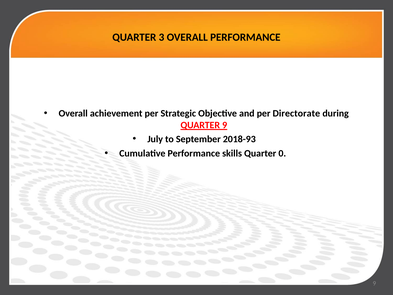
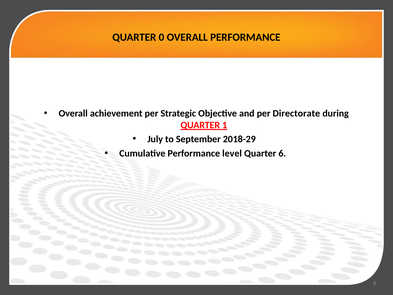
3: 3 -> 0
QUARTER 9: 9 -> 1
2018-93: 2018-93 -> 2018-29
skills: skills -> level
0: 0 -> 6
